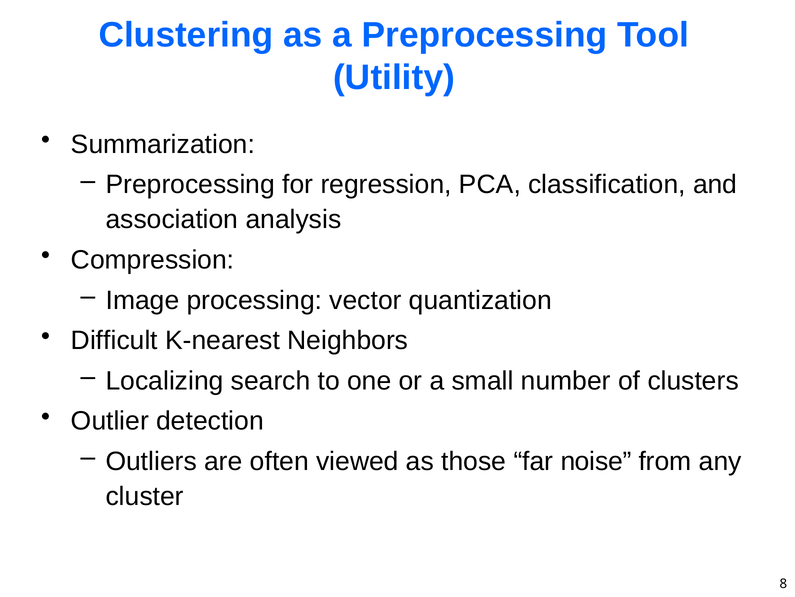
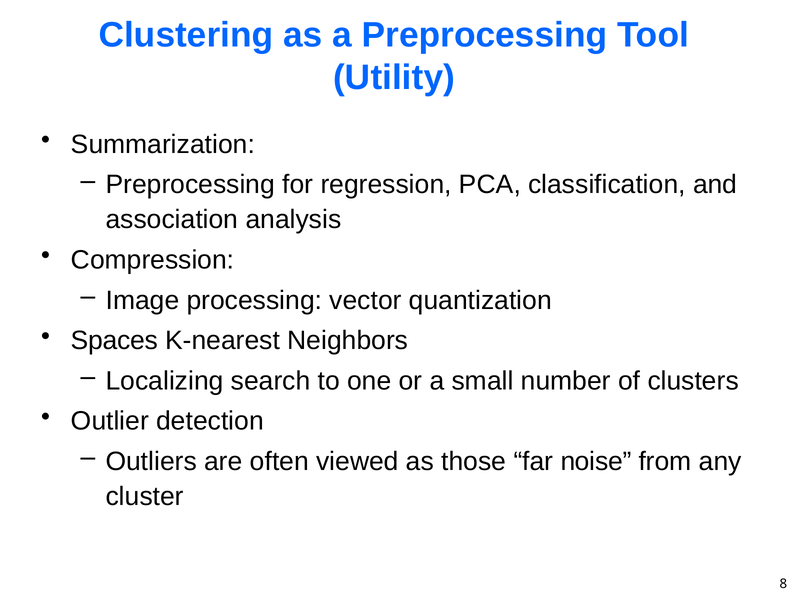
Difficult: Difficult -> Spaces
